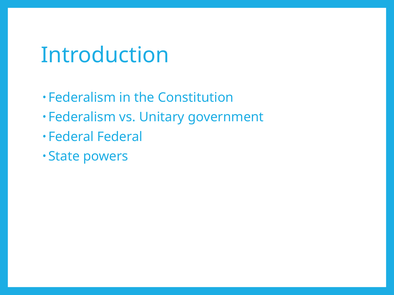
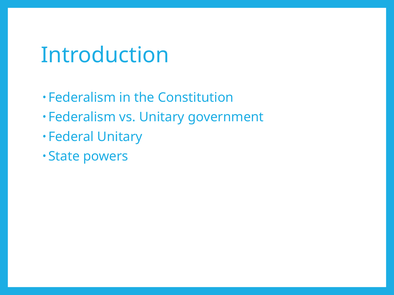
Federal Federal: Federal -> Unitary
